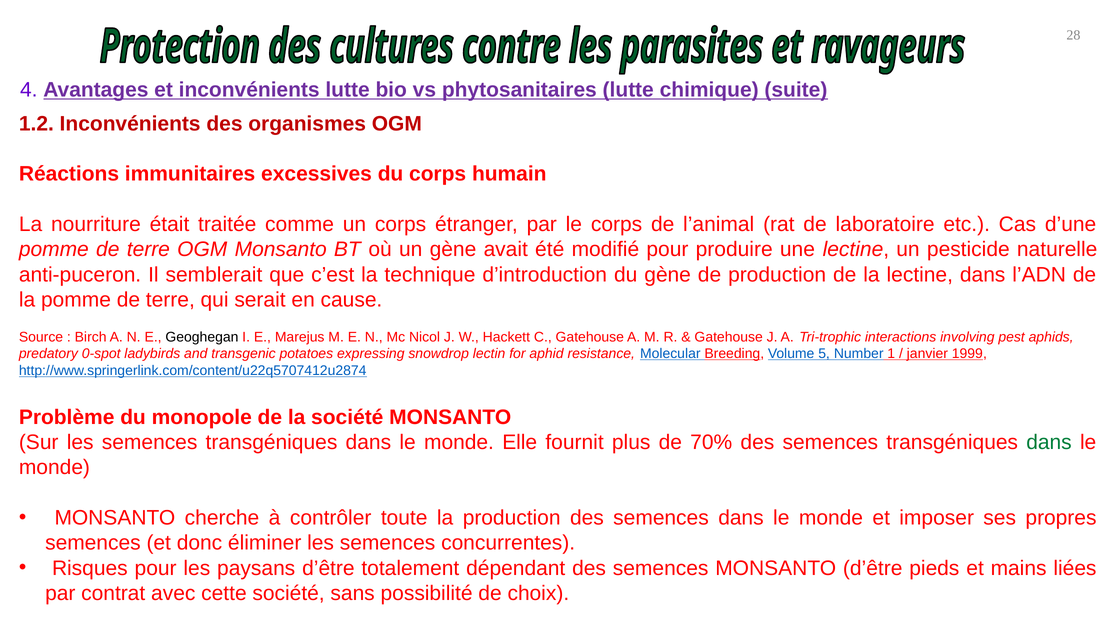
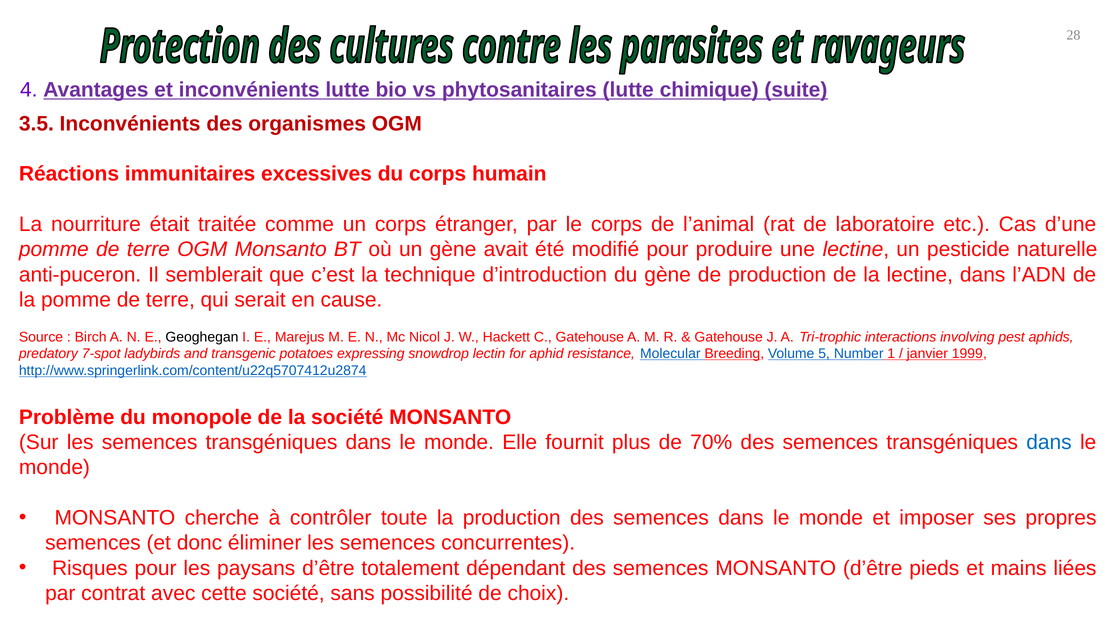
1.2: 1.2 -> 3.5
0-spot: 0-spot -> 7-spot
dans at (1049, 443) colour: green -> blue
